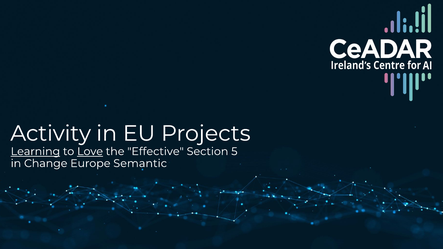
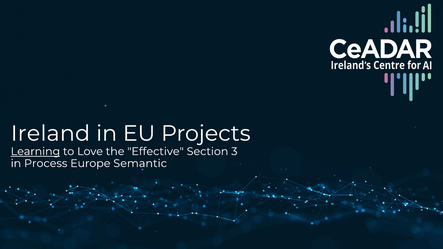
Activity: Activity -> Ireland
Love underline: present -> none
5: 5 -> 3
Change: Change -> Process
